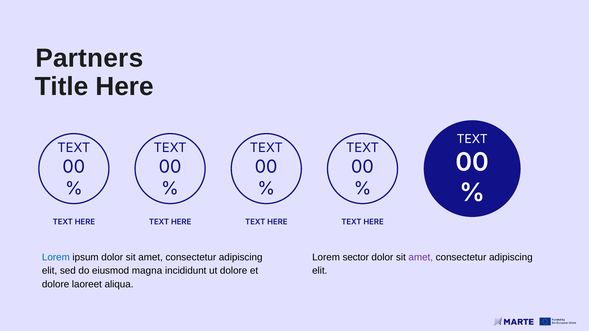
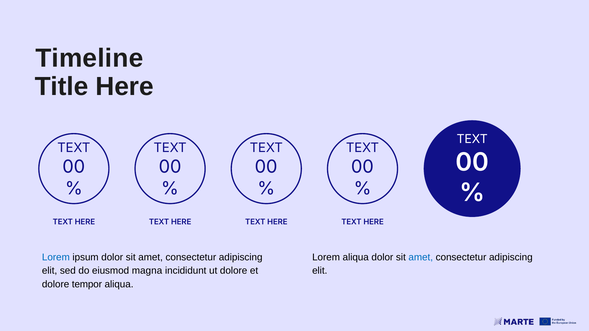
Partners: Partners -> Timeline
Lorem sector: sector -> aliqua
amet at (421, 257) colour: purple -> blue
laoreet: laoreet -> tempor
